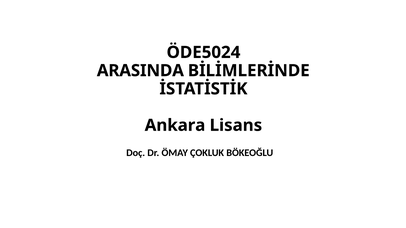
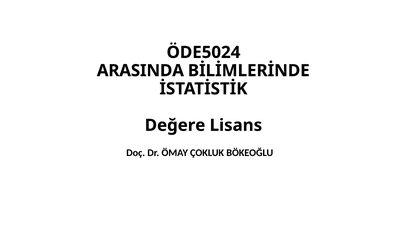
Ankara: Ankara -> Değere
